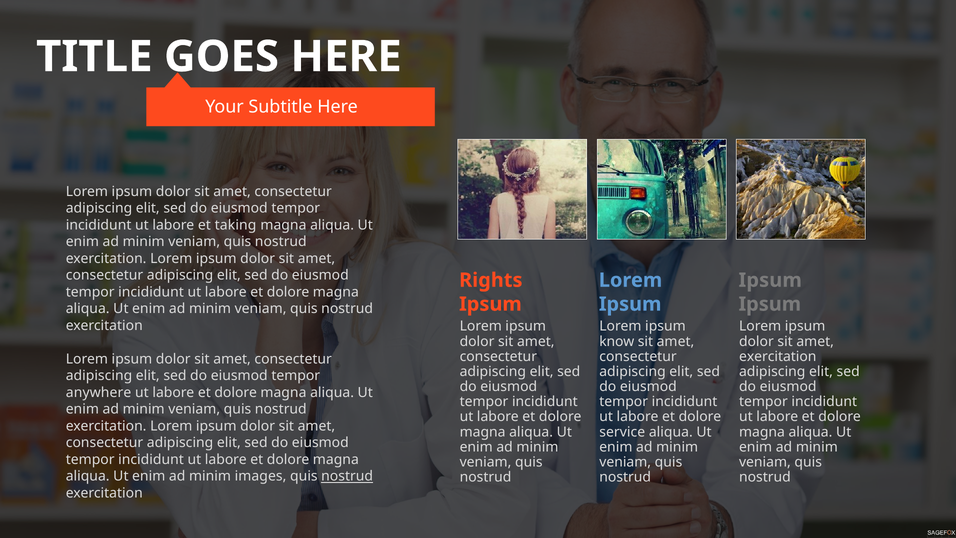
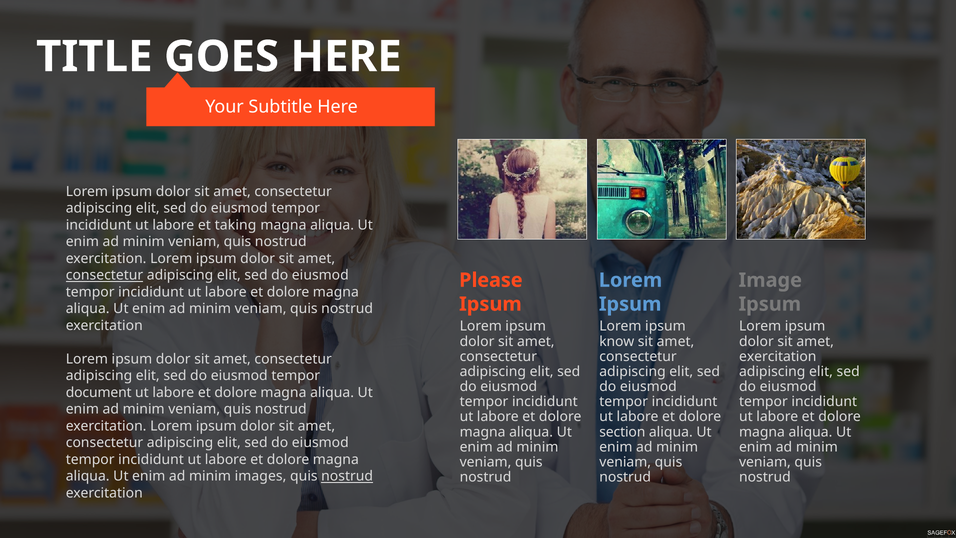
consectetur at (105, 275) underline: none -> present
Rights: Rights -> Please
Ipsum at (770, 280): Ipsum -> Image
anywhere: anywhere -> document
service: service -> section
